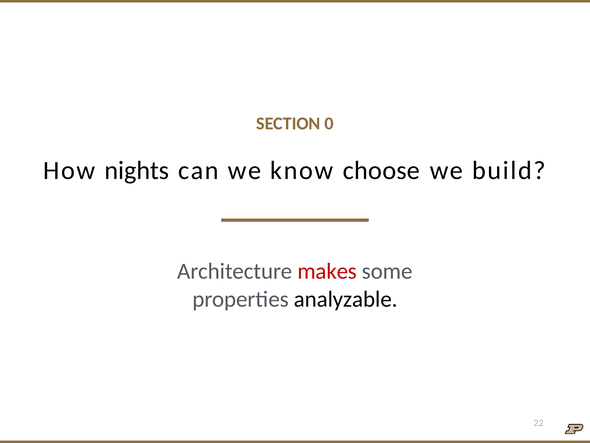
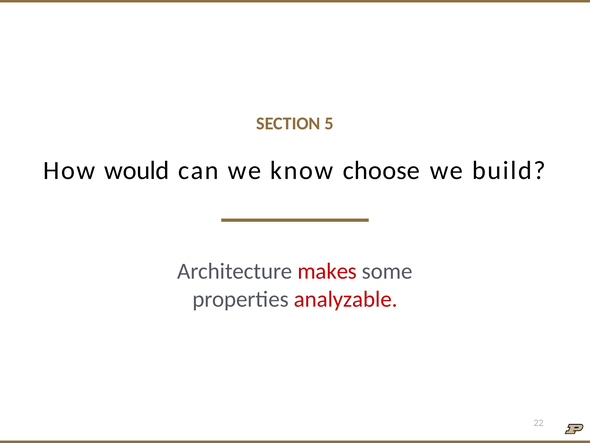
0: 0 -> 5
nights: nights -> would
analyzable colour: black -> red
